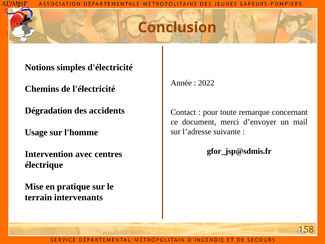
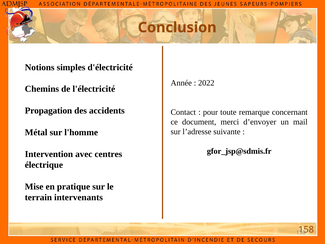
Dégradation: Dégradation -> Propagation
Usage: Usage -> Métal
